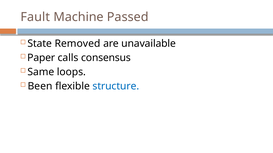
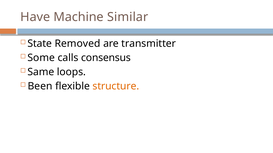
Fault: Fault -> Have
Passed: Passed -> Similar
unavailable: unavailable -> transmitter
Paper: Paper -> Some
structure colour: blue -> orange
